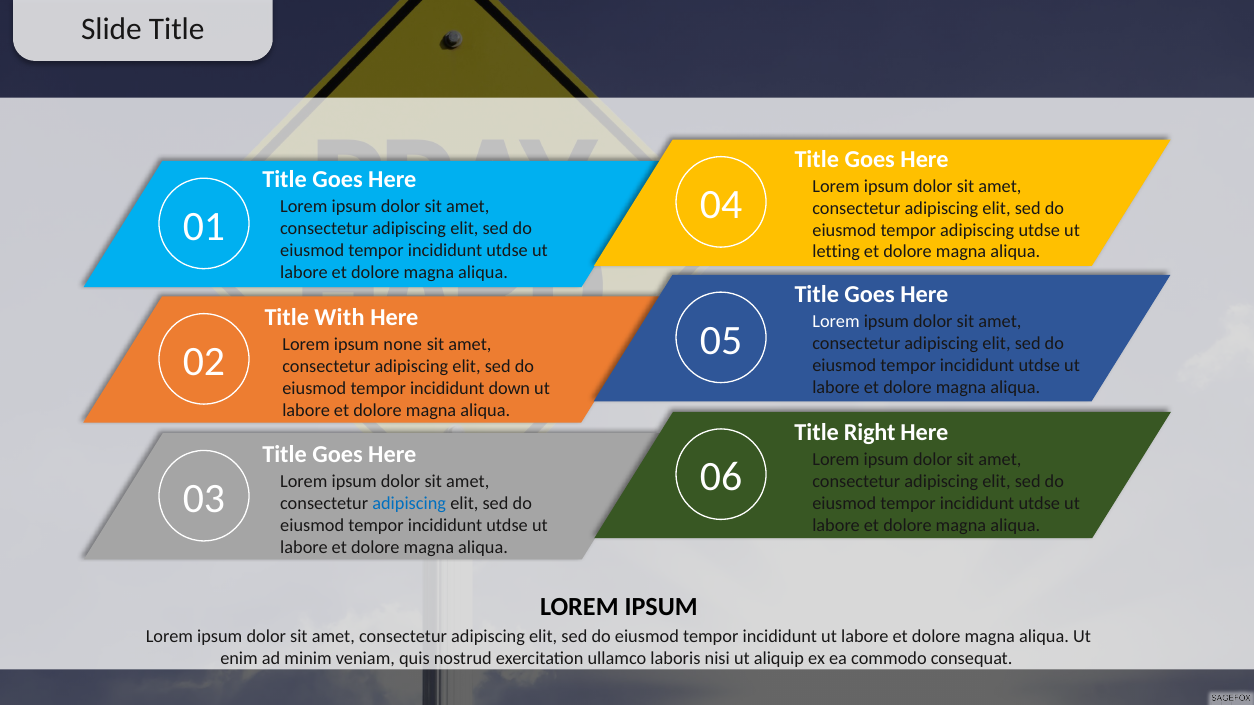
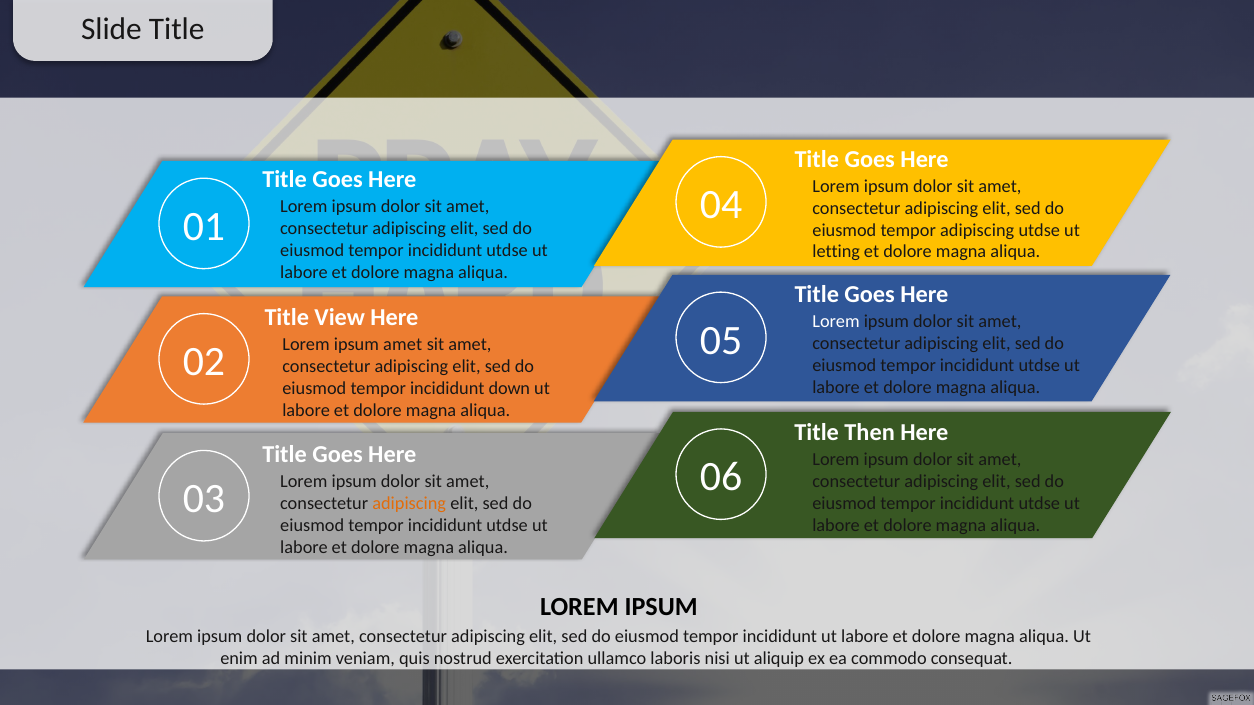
With: With -> View
ipsum none: none -> amet
Right: Right -> Then
adipiscing at (409, 503) colour: blue -> orange
